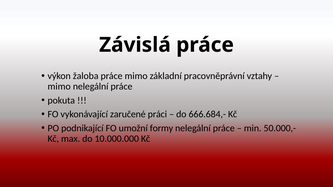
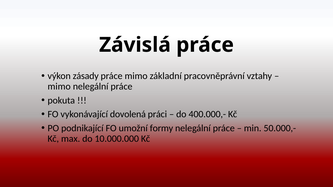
žaloba: žaloba -> zásady
zaručené: zaručené -> dovolená
666.684,-: 666.684,- -> 400.000,-
